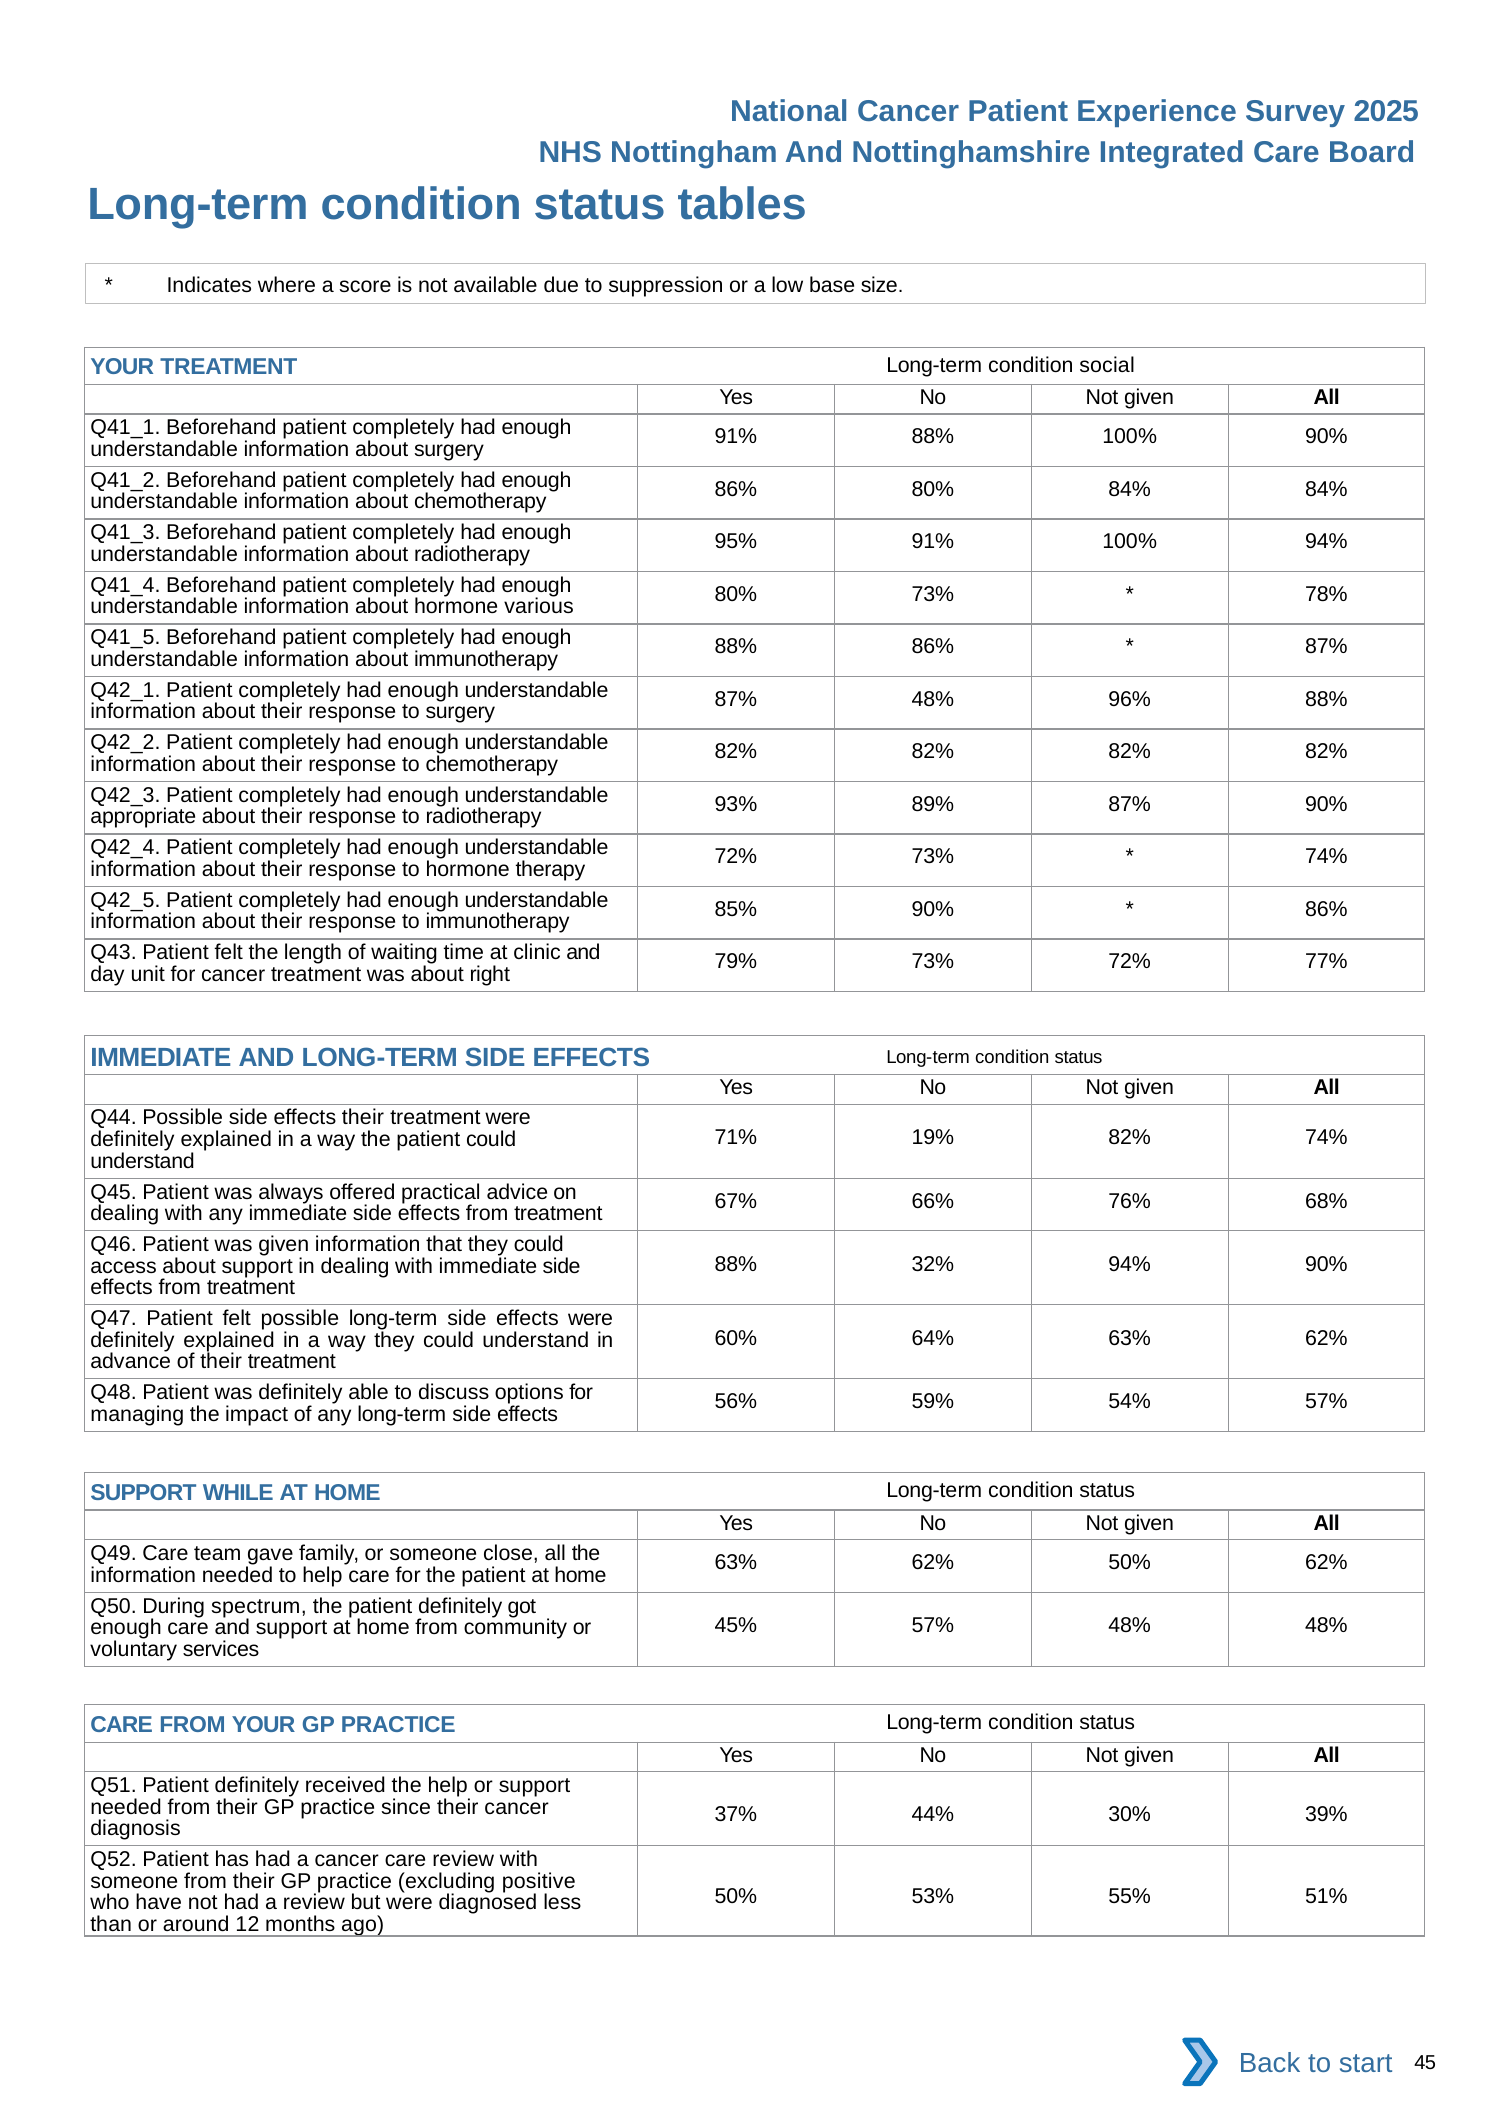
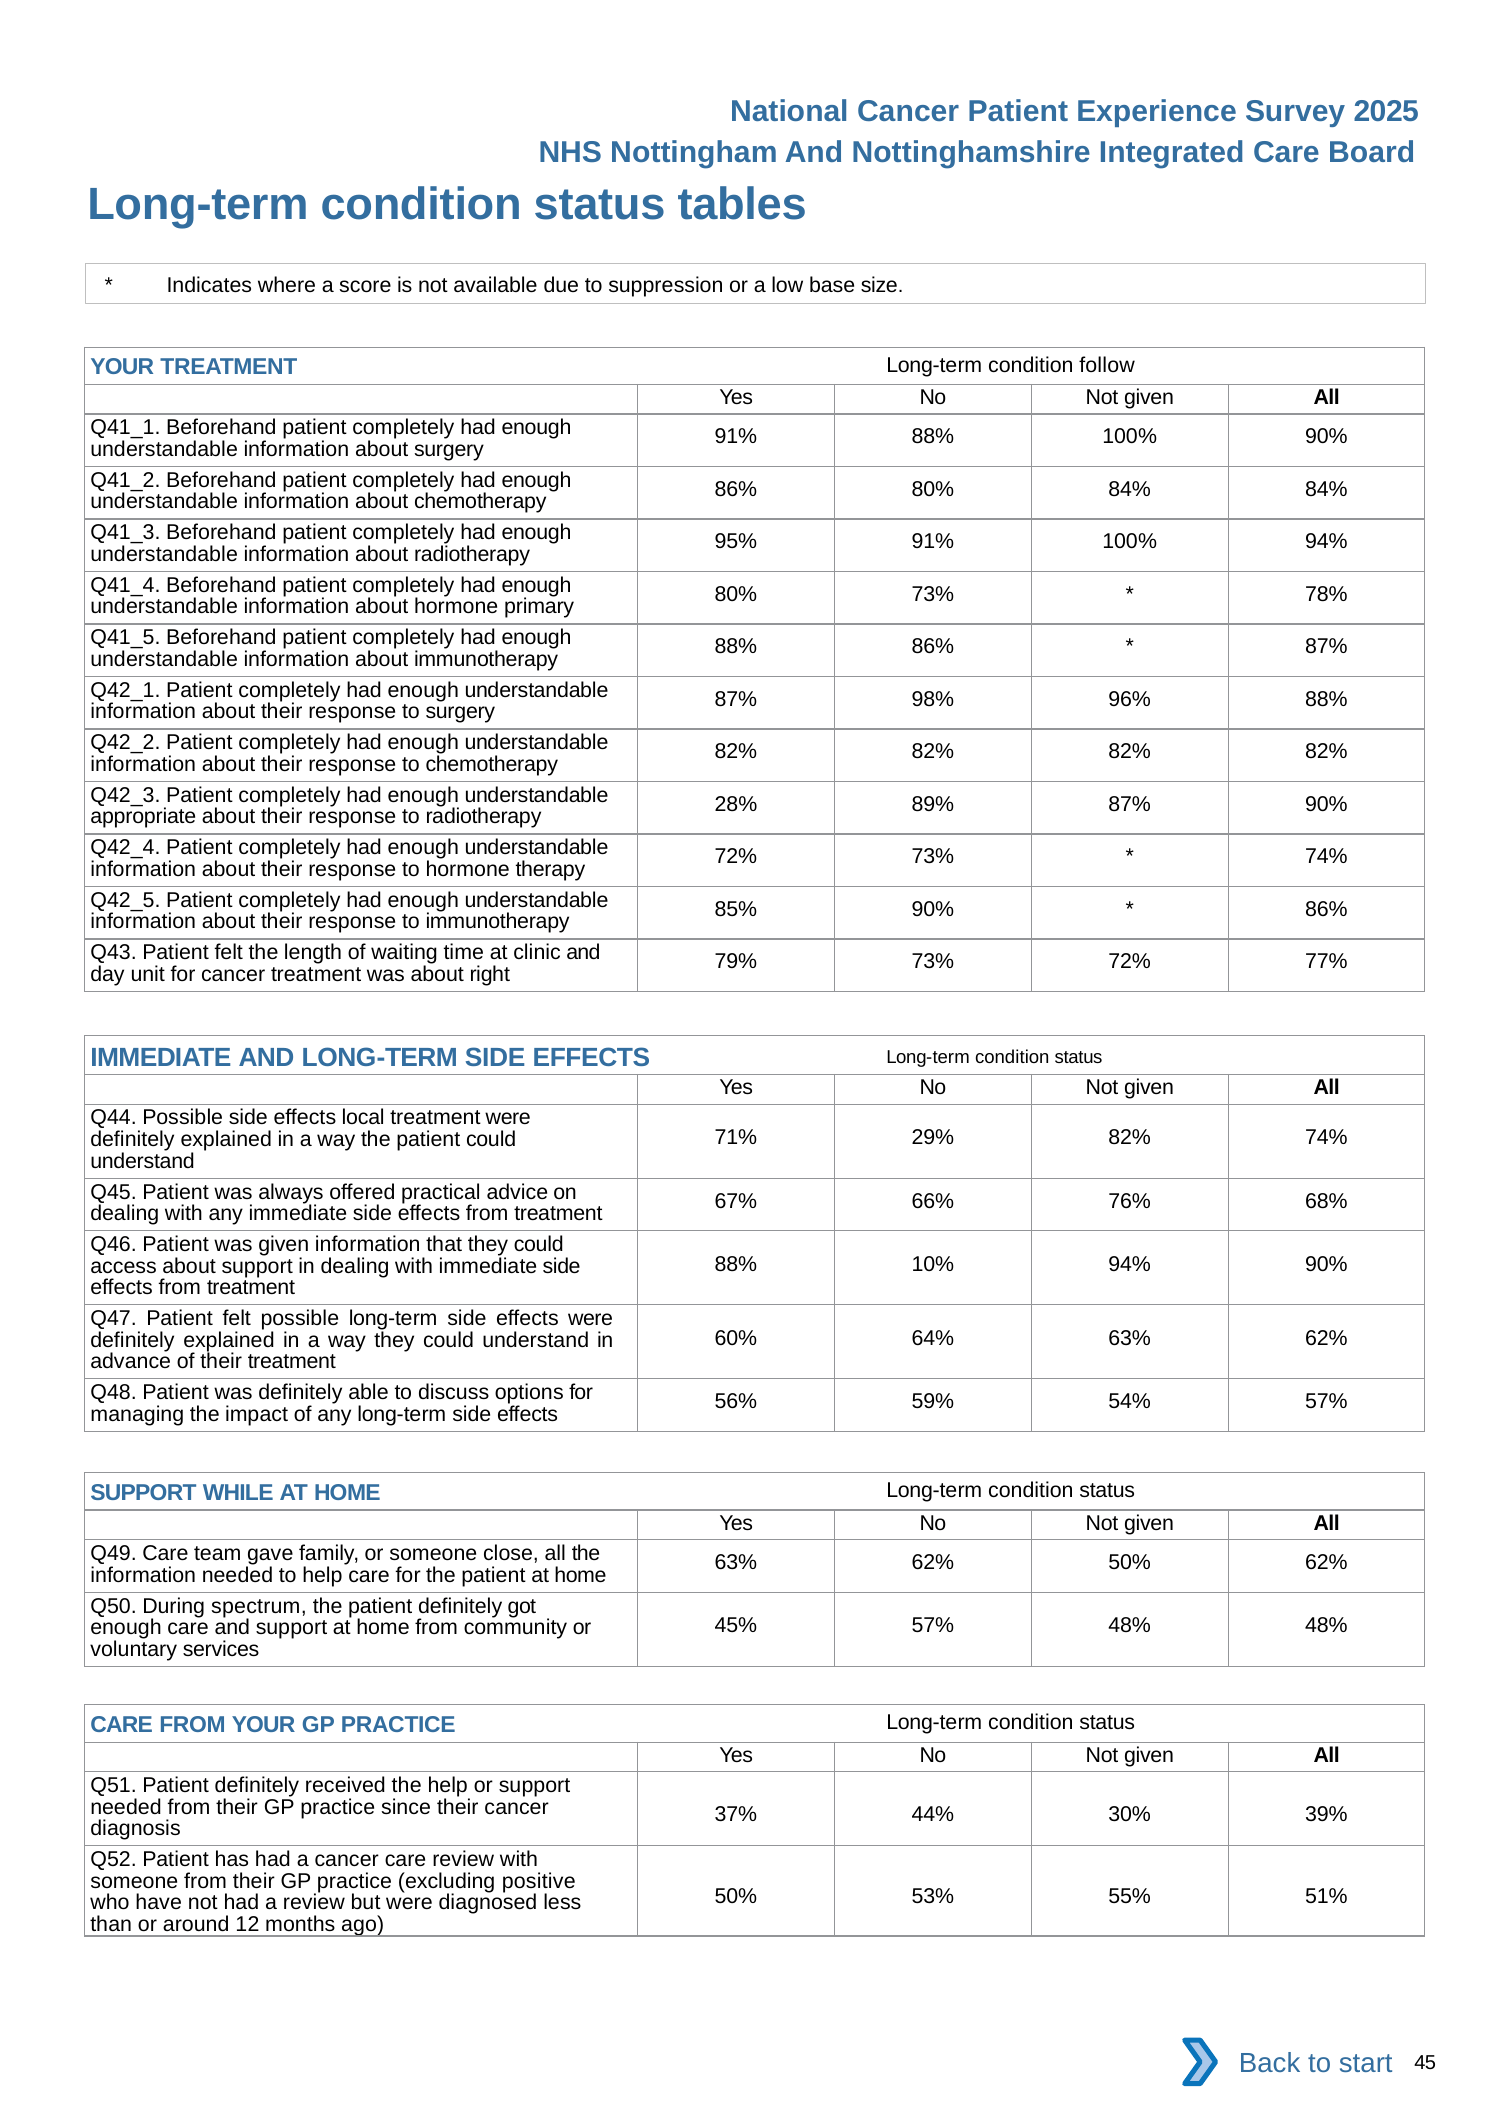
social: social -> follow
various: various -> primary
87% 48%: 48% -> 98%
93%: 93% -> 28%
effects their: their -> local
19%: 19% -> 29%
32%: 32% -> 10%
